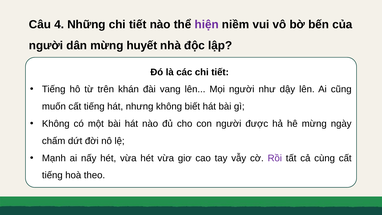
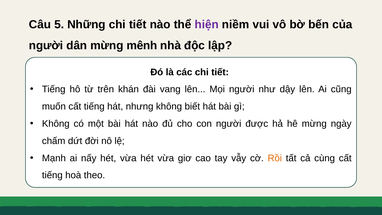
4: 4 -> 5
huyết: huyết -> mênh
Rồi colour: purple -> orange
